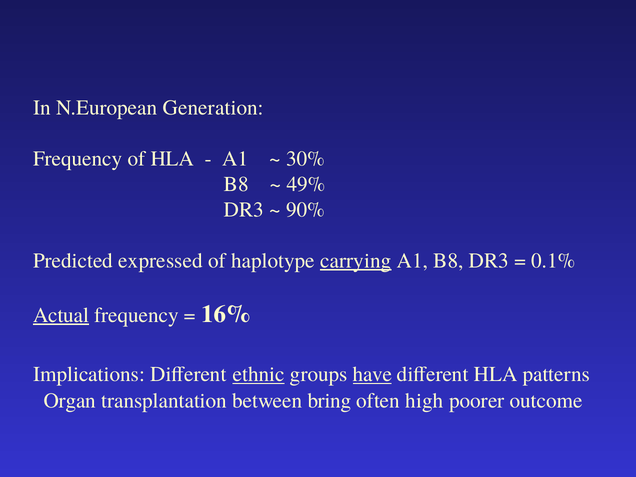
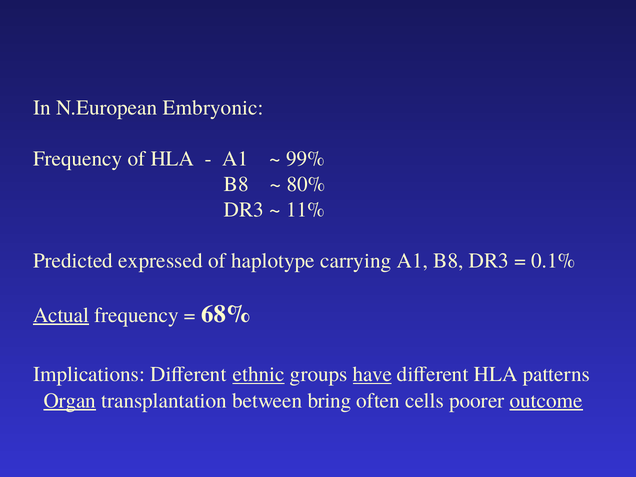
Generation: Generation -> Embryonic
30%: 30% -> 99%
49%: 49% -> 80%
90%: 90% -> 11%
carrying underline: present -> none
16%: 16% -> 68%
Organ underline: none -> present
high: high -> cells
outcome underline: none -> present
